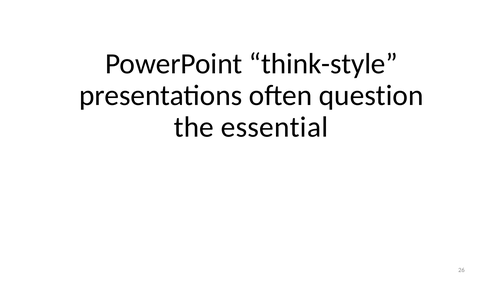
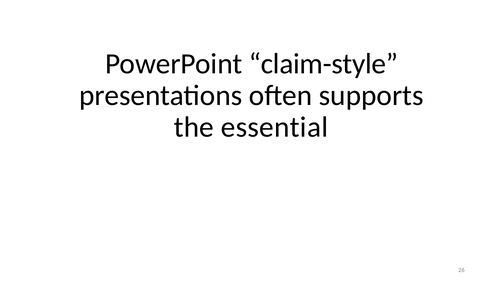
think-style: think-style -> claim-style
question: question -> supports
